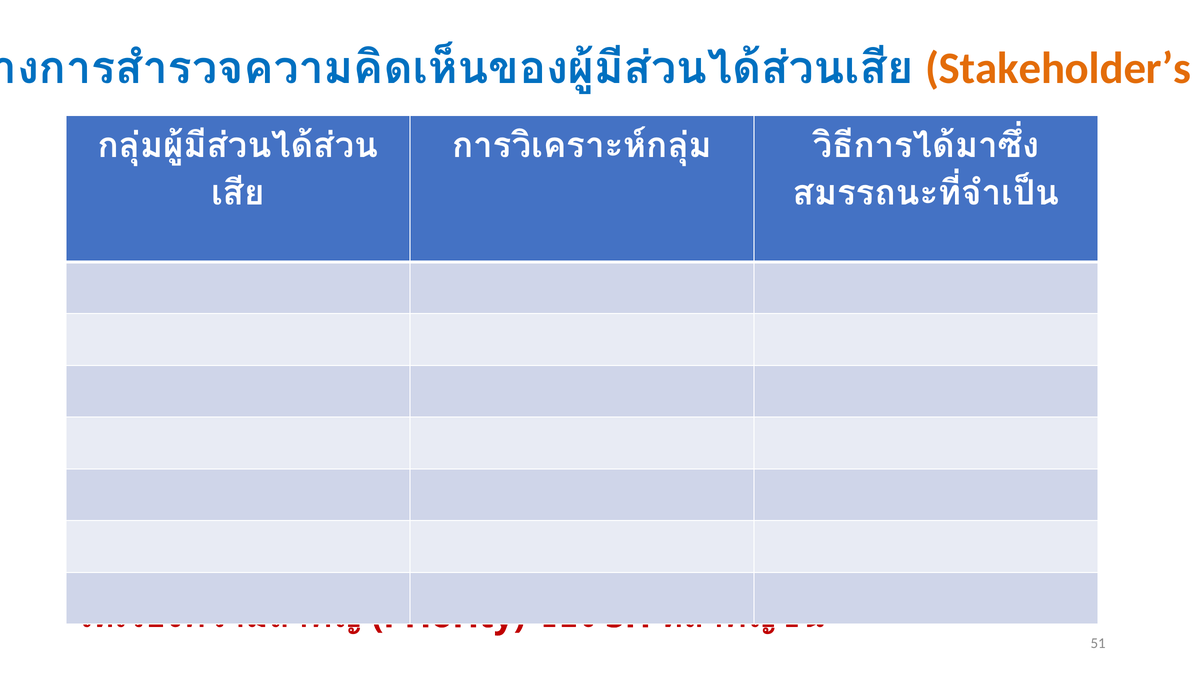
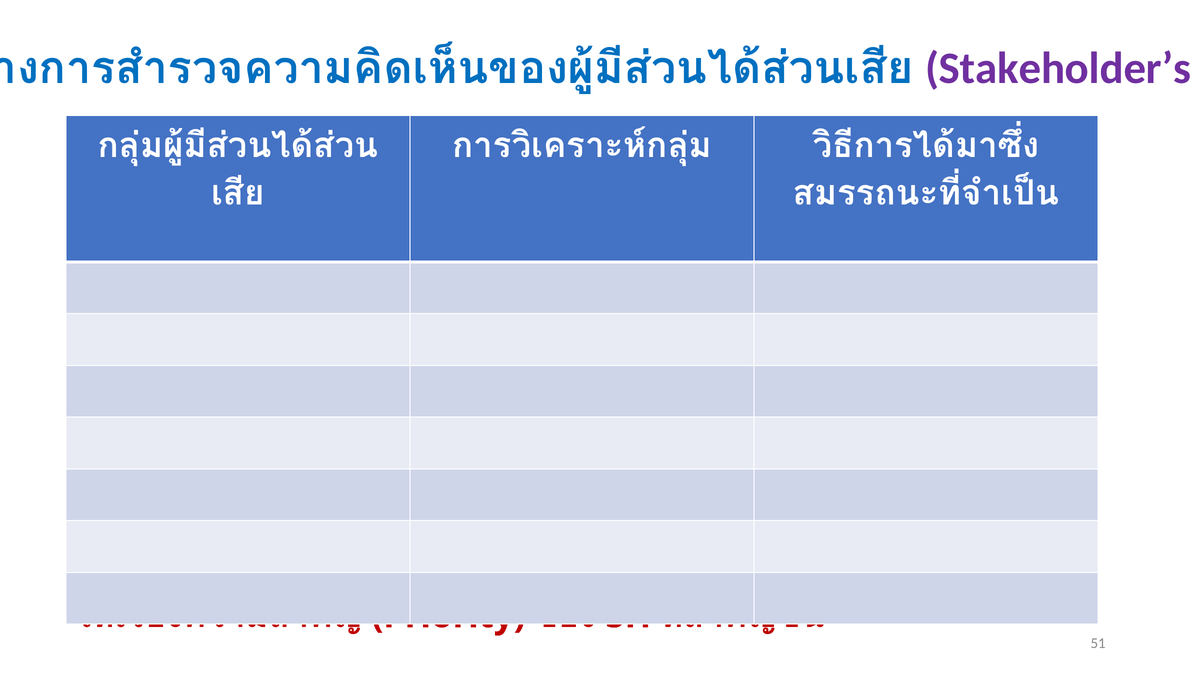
Stakeholder’s colour: orange -> purple
